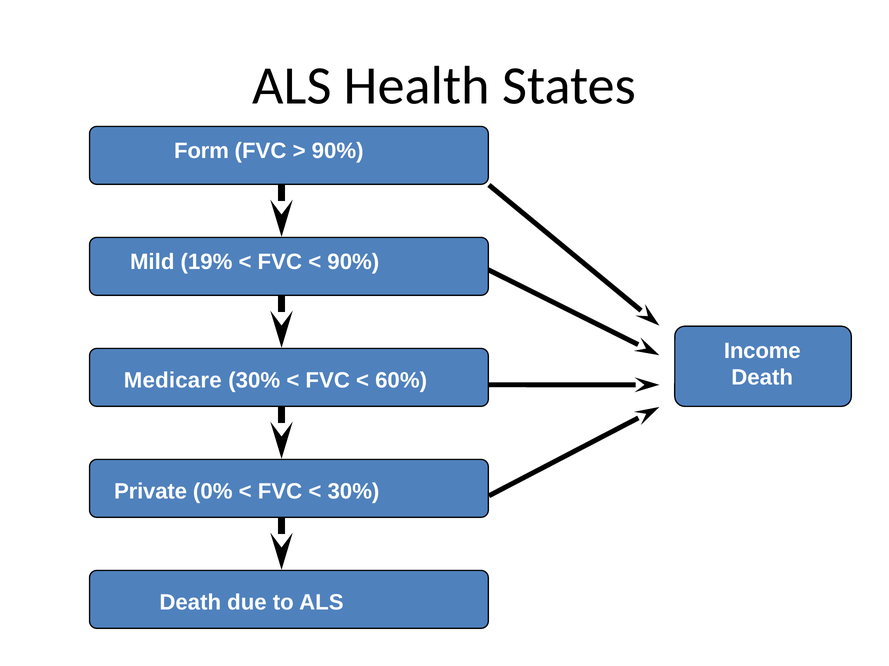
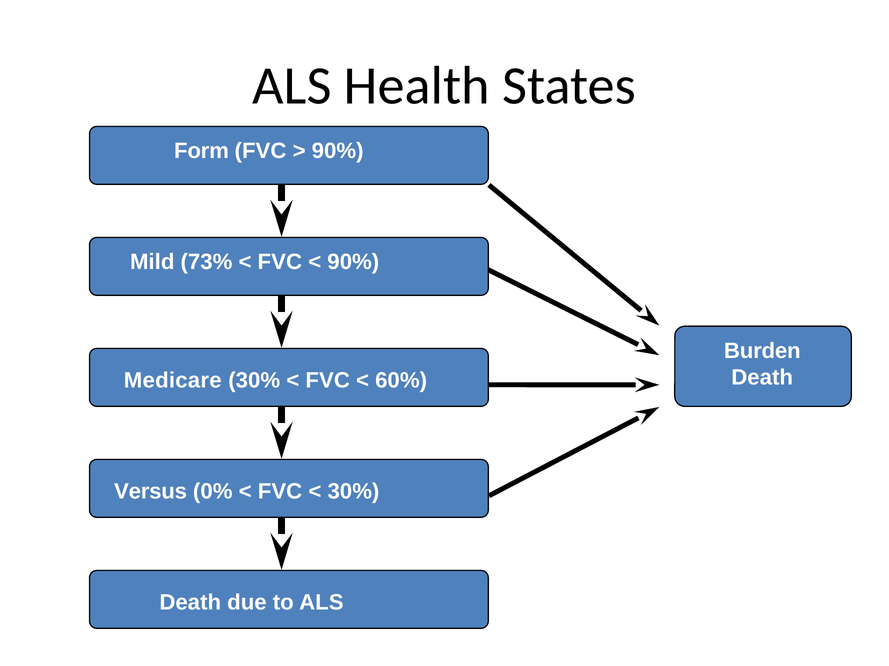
19%: 19% -> 73%
Income: Income -> Burden
Private: Private -> Versus
